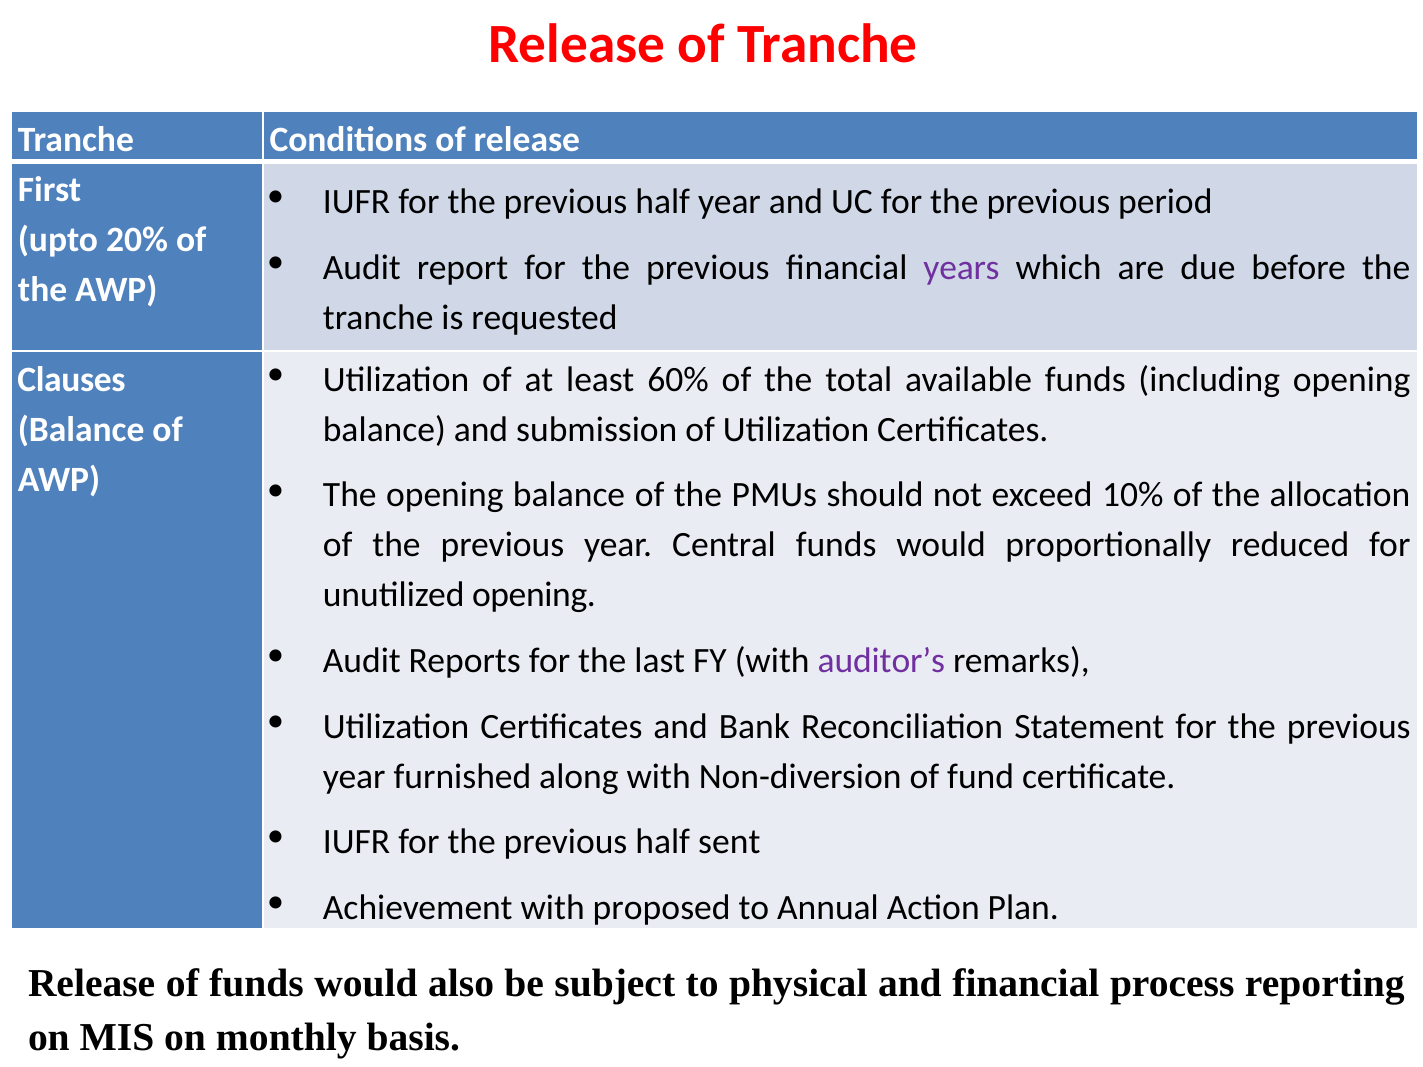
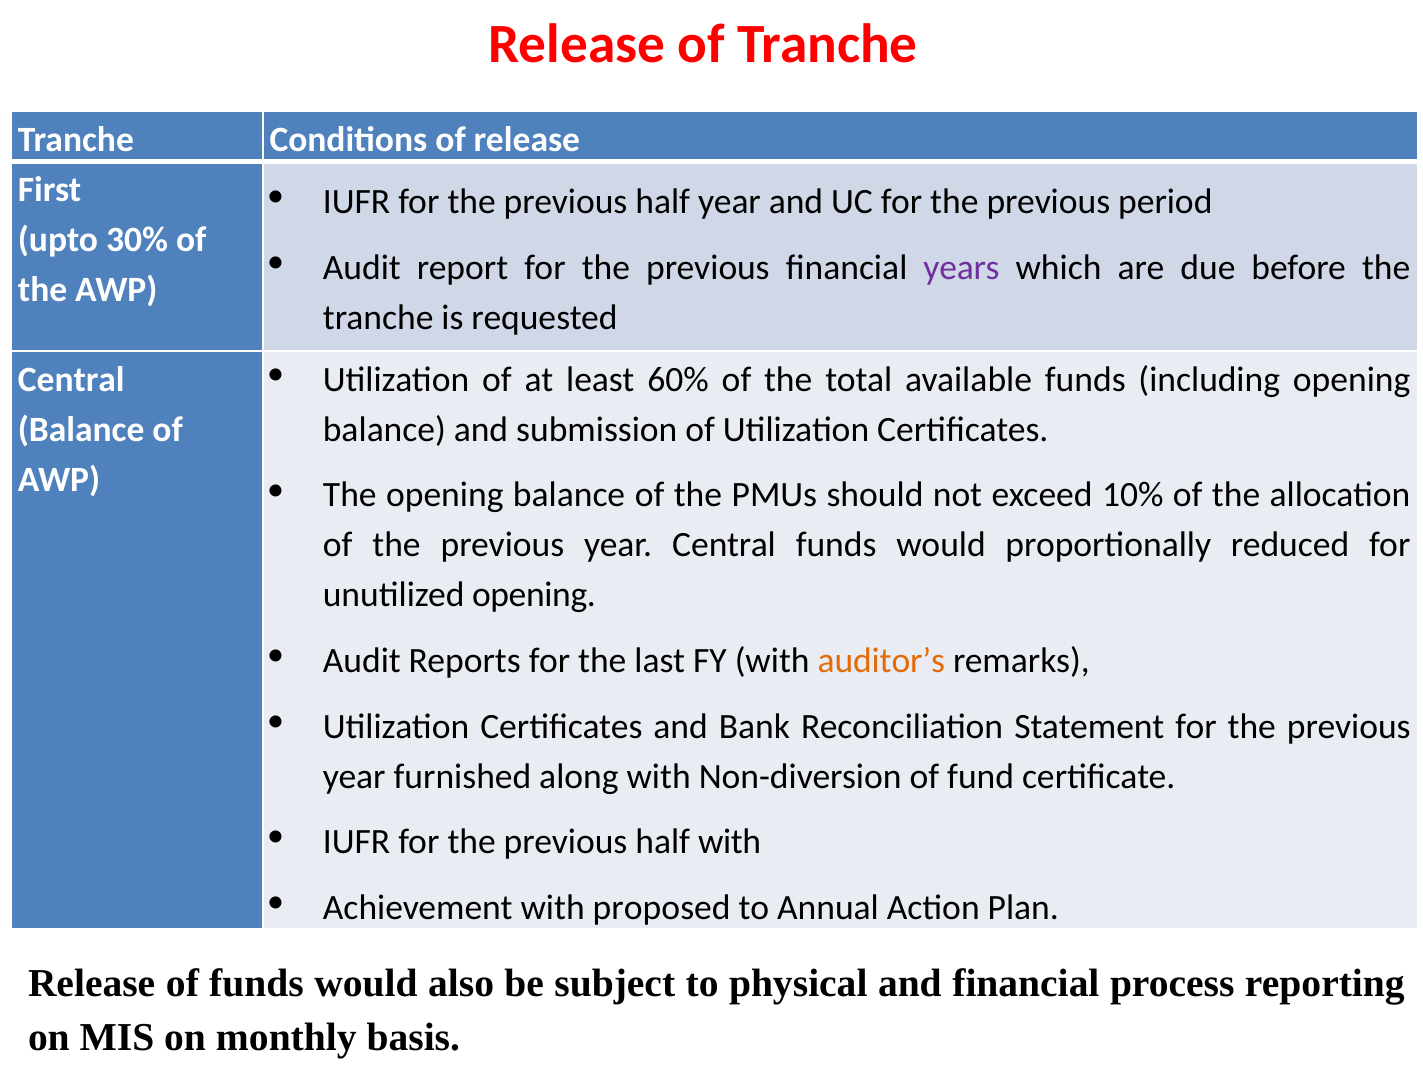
20%: 20% -> 30%
Clauses at (71, 380): Clauses -> Central
auditor’s colour: purple -> orange
half sent: sent -> with
